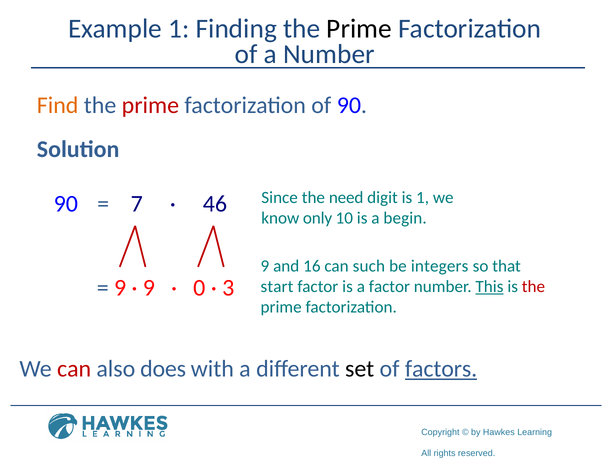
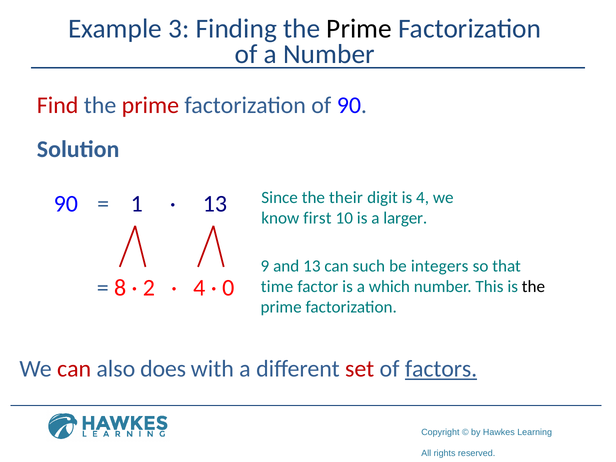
Example 1: 1 -> 3
Find colour: orange -> red
need: need -> their
is 1: 1 -> 4
7: 7 -> 1
46 at (215, 204): 46 -> 13
only: only -> first
begin: begin -> larger
and 16: 16 -> 13
9 at (120, 288): 9 -> 8
9 at (149, 288): 9 -> 2
0 at (199, 288): 0 -> 4
3: 3 -> 0
start: start -> time
a factor: factor -> which
This underline: present -> none
the at (533, 287) colour: red -> black
set colour: black -> red
